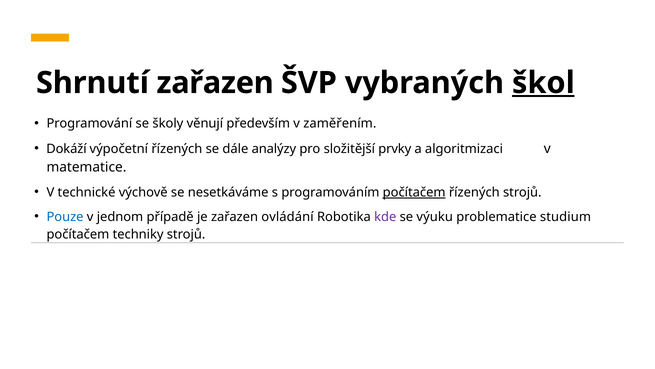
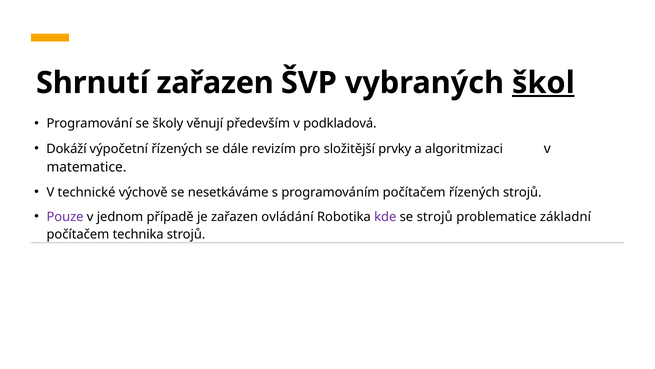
zaměřením: zaměřením -> podkladová
analýzy: analýzy -> revizím
počítačem at (414, 192) underline: present -> none
Pouze colour: blue -> purple
se výuku: výuku -> strojů
studium: studium -> základní
techniky: techniky -> technika
